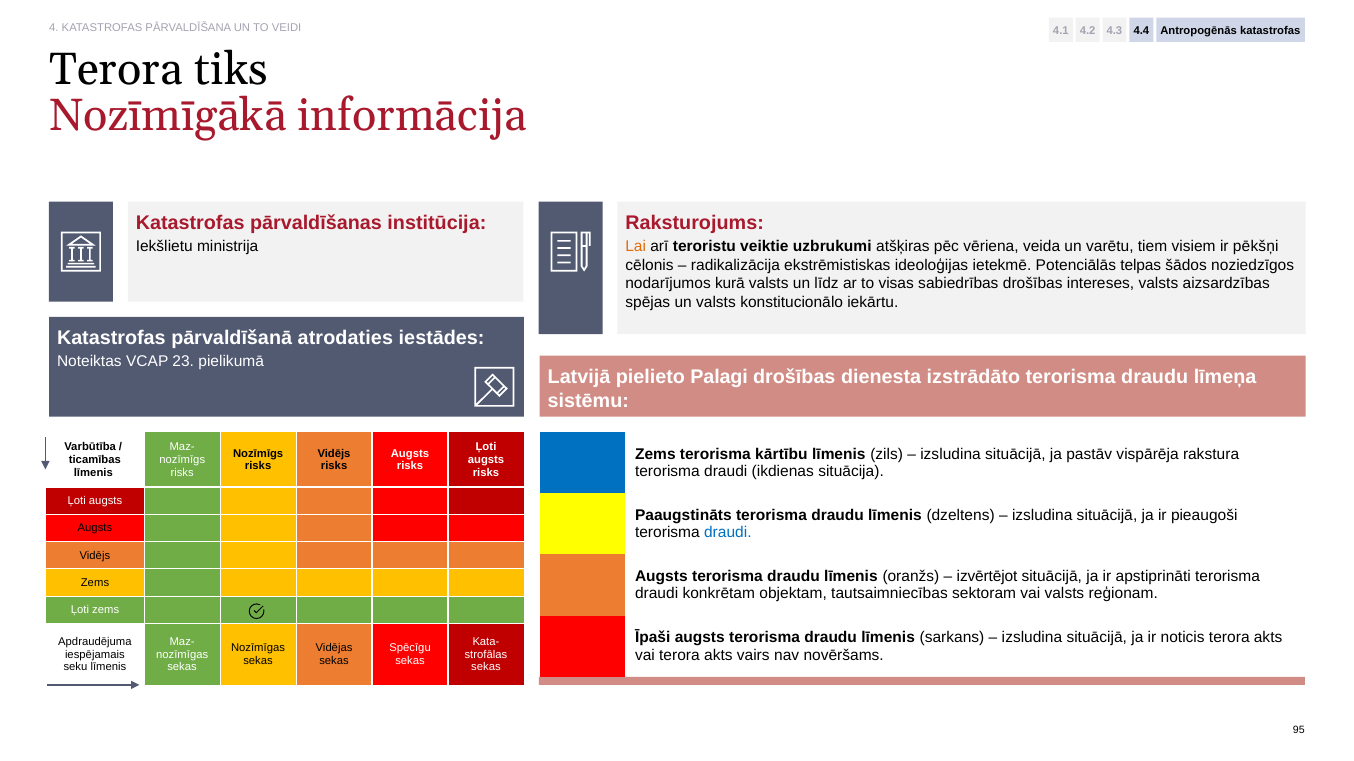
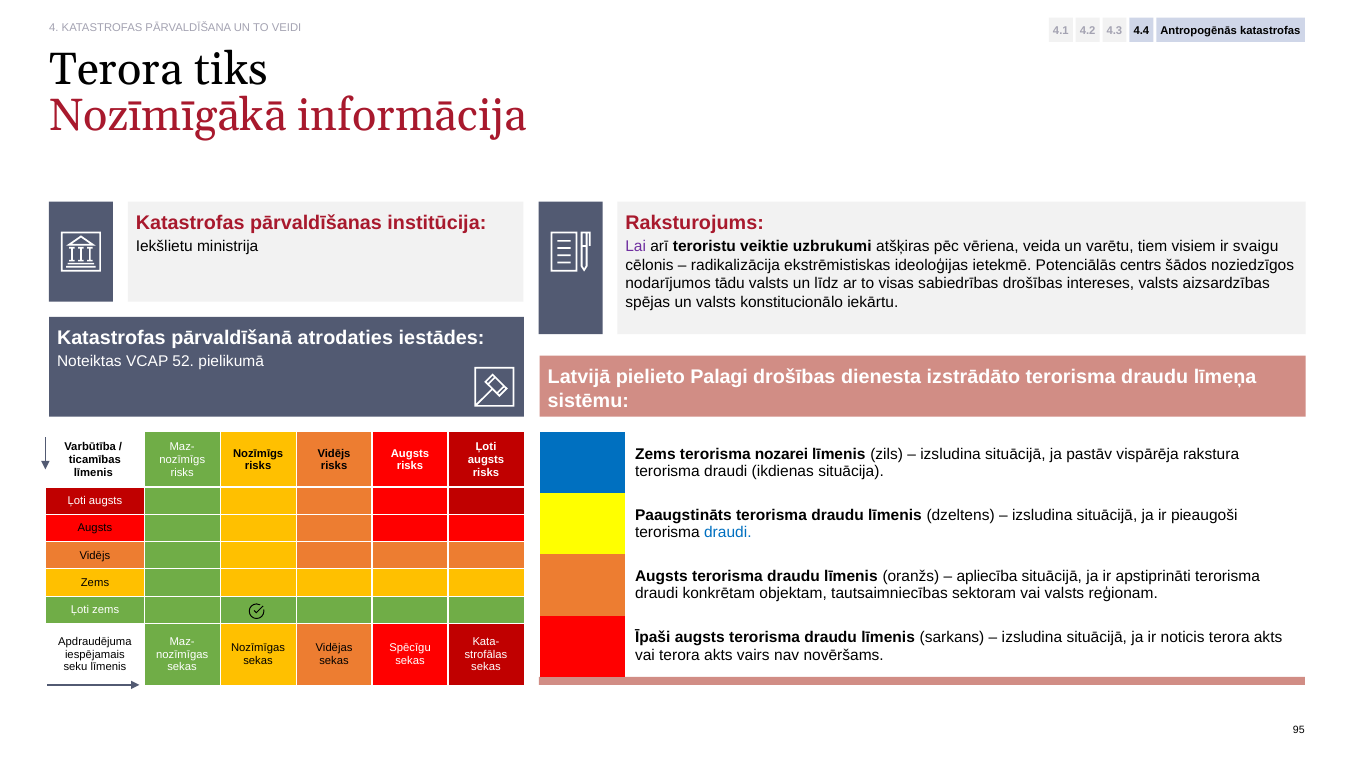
Lai colour: orange -> purple
pēkšņi: pēkšņi -> svaigu
telpas: telpas -> centrs
kurā: kurā -> tādu
23: 23 -> 52
kārtību: kārtību -> nozarei
izvērtējot: izvērtējot -> apliecība
